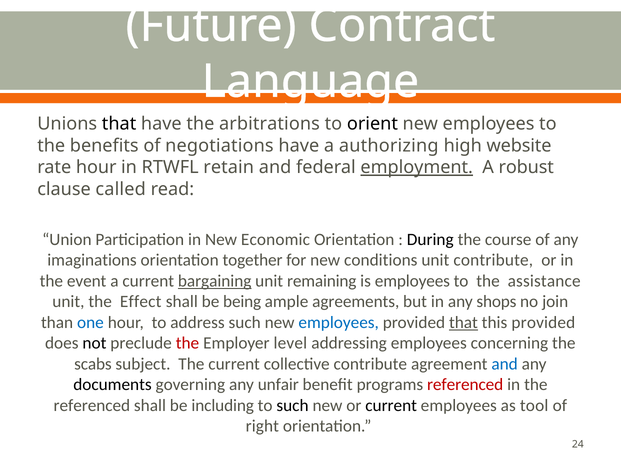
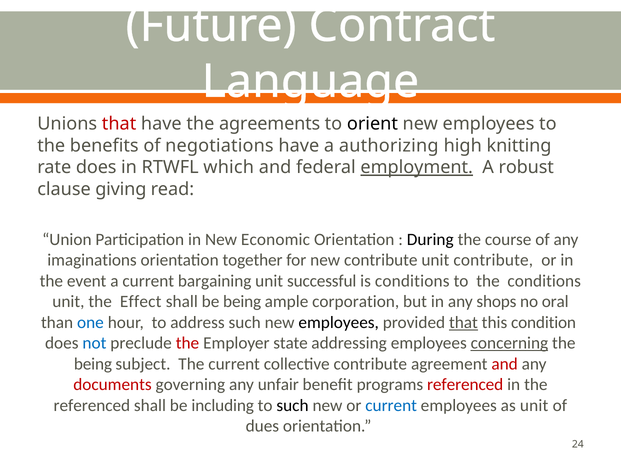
that at (119, 124) colour: black -> red
arbitrations: arbitrations -> agreements
website: website -> knitting
rate hour: hour -> does
retain: retain -> which
called: called -> giving
new conditions: conditions -> contribute
bargaining underline: present -> none
remaining: remaining -> successful
is employees: employees -> conditions
the assistance: assistance -> conditions
agreements: agreements -> corporation
join: join -> oral
employees at (339, 322) colour: blue -> black
this provided: provided -> condition
not colour: black -> blue
level: level -> state
concerning underline: none -> present
scabs at (93, 364): scabs -> being
and at (505, 364) colour: blue -> red
documents colour: black -> red
current at (391, 405) colour: black -> blue
as tool: tool -> unit
right: right -> dues
